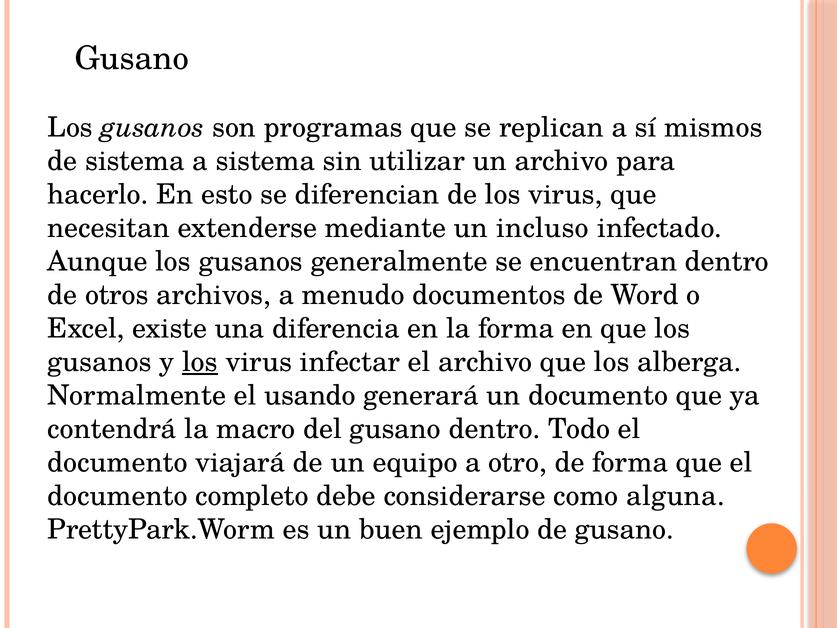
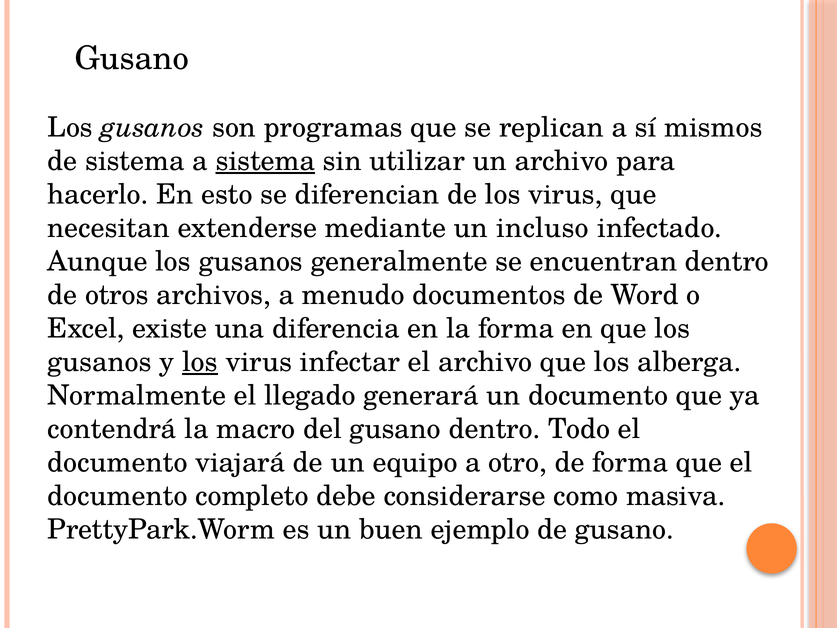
sistema at (265, 161) underline: none -> present
usando: usando -> llegado
alguna: alguna -> masiva
